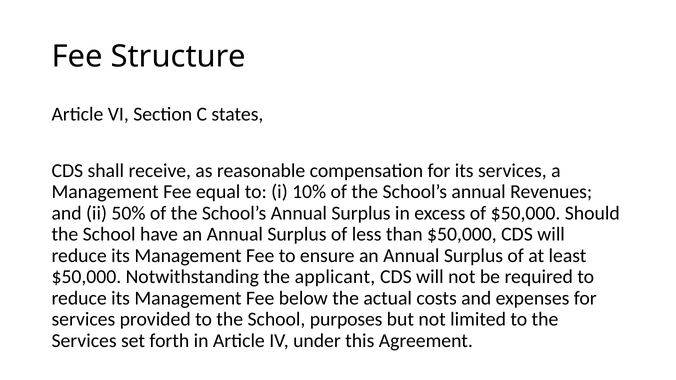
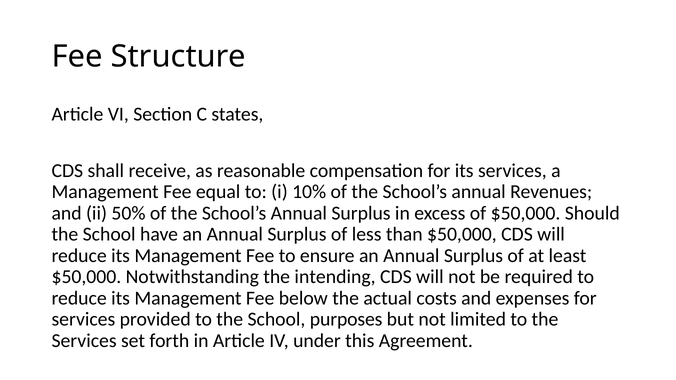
applicant: applicant -> intending
